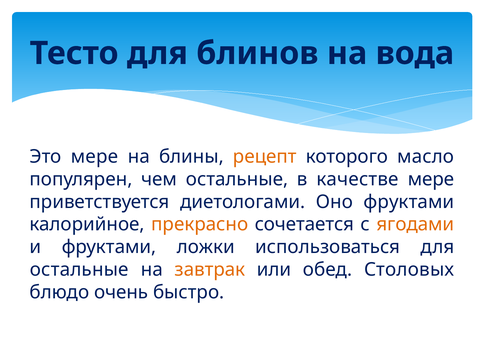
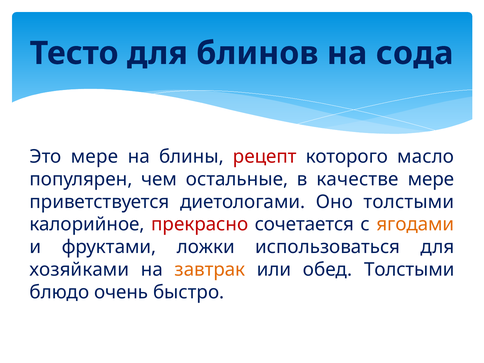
вода: вода -> сода
рецепт colour: orange -> red
Оно фруктами: фруктами -> толстыми
прекрасно colour: orange -> red
остальные at (79, 270): остальные -> хозяйками
обед Столовых: Столовых -> Толстыми
